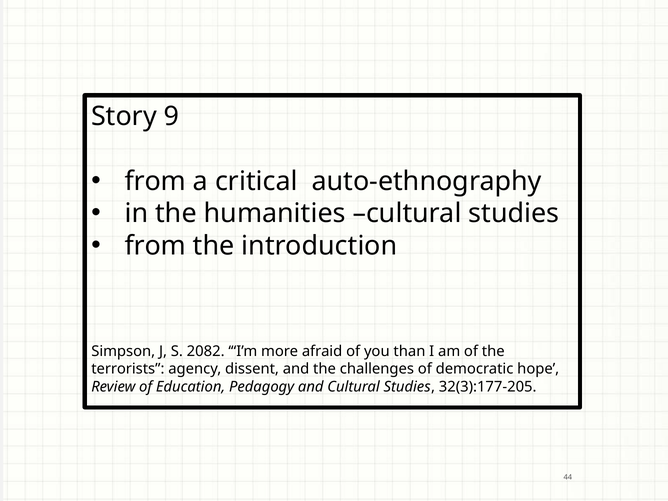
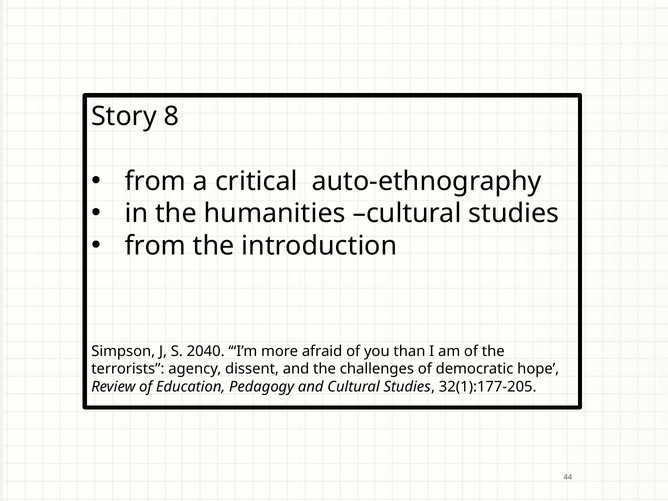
9: 9 -> 8
2082: 2082 -> 2040
32(3):177-205: 32(3):177-205 -> 32(1):177-205
